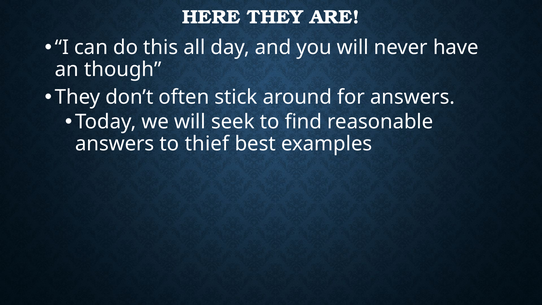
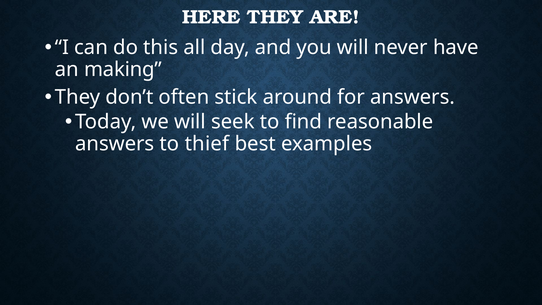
though: though -> making
